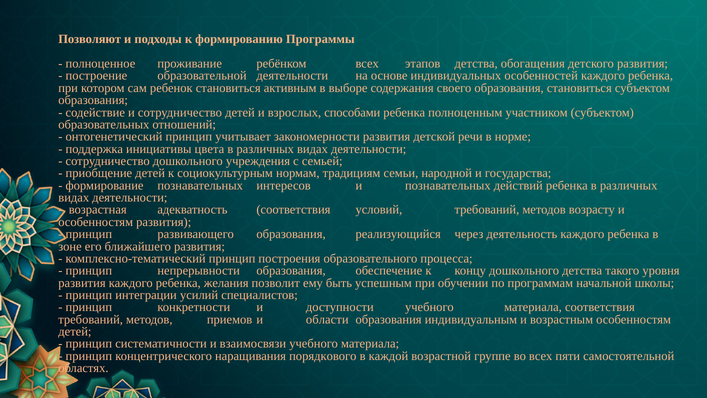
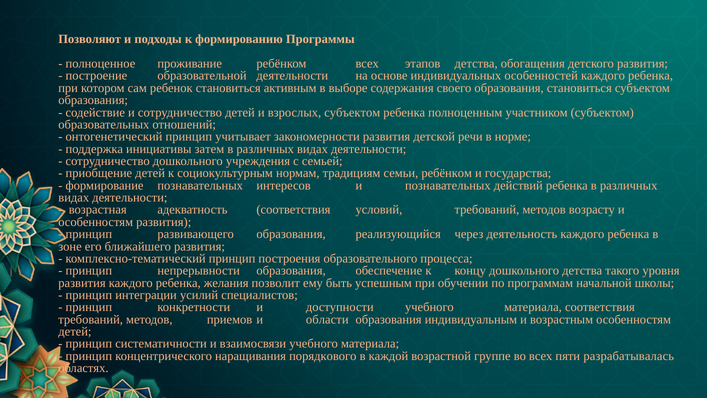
взрослых способами: способами -> субъектом
цвета: цвета -> затем
семьи народной: народной -> ребёнком
самостоятельной: самостоятельной -> разрабатывалась
